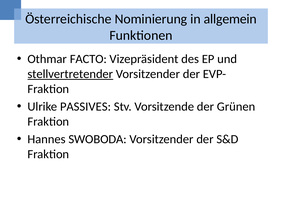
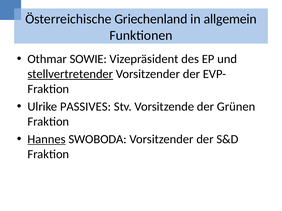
Nominierung: Nominierung -> Griechenland
FACTO: FACTO -> SOWIE
Hannes underline: none -> present
